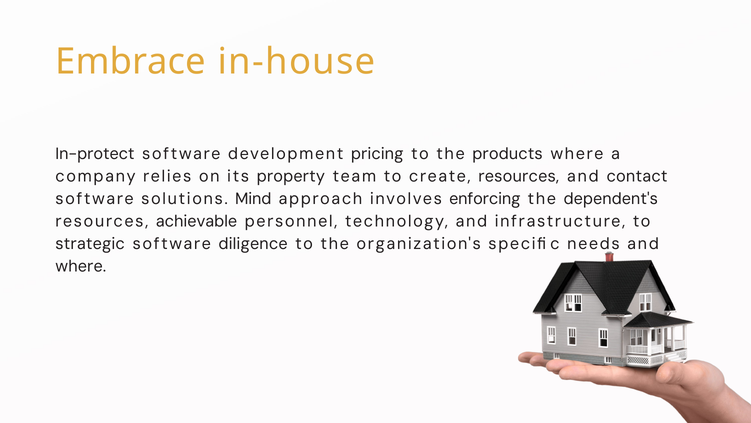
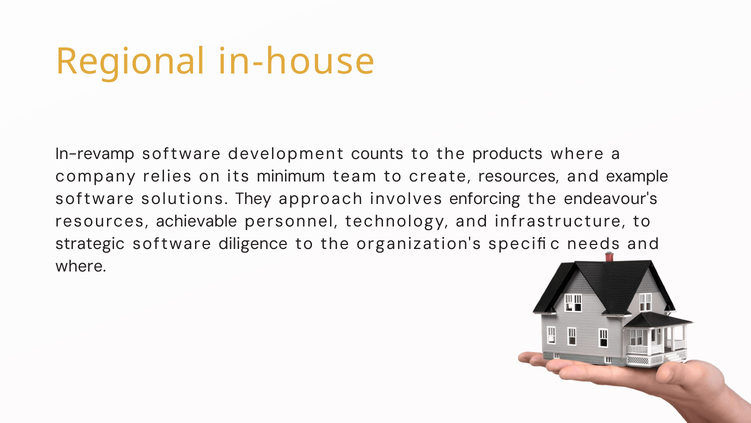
Embrace: Embrace -> Regional
In-protect: In-protect -> In-revamp
pricing: pricing -> counts
property: property -> minimum
contact: contact -> example
Mind: Mind -> They
dependent's: dependent's -> endeavour's
